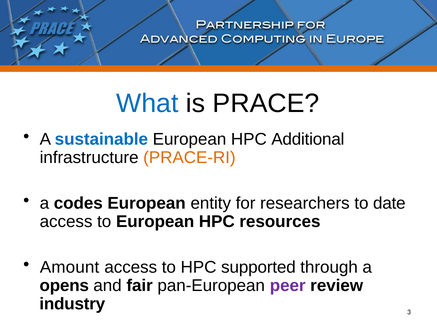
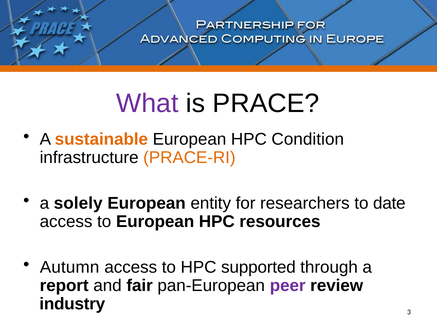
What colour: blue -> purple
sustainable colour: blue -> orange
Additional: Additional -> Condition
codes: codes -> solely
Amount: Amount -> Autumn
opens: opens -> report
